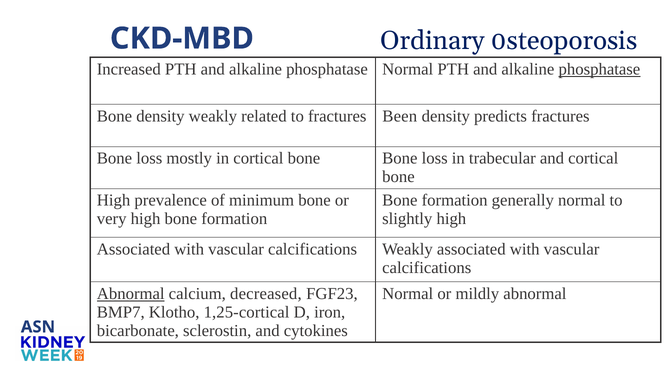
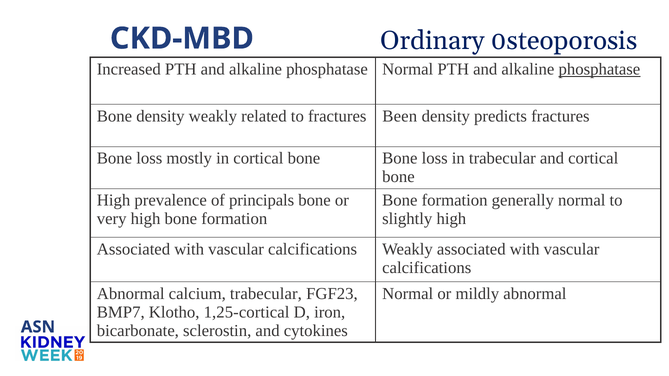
minimum: minimum -> principals
Abnormal at (131, 294) underline: present -> none
calcium decreased: decreased -> trabecular
